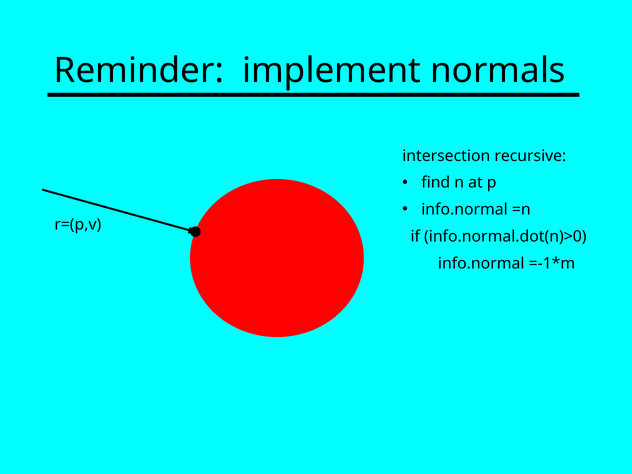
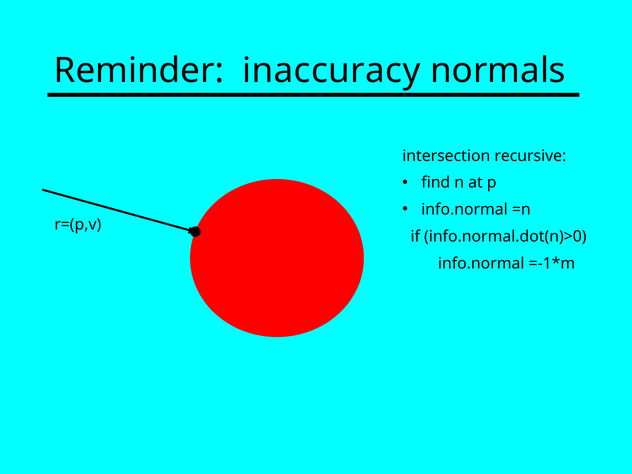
implement: implement -> inaccuracy
